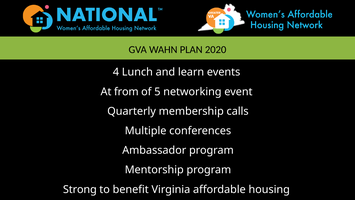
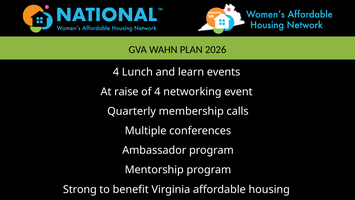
2020: 2020 -> 2026
from: from -> raise
of 5: 5 -> 4
